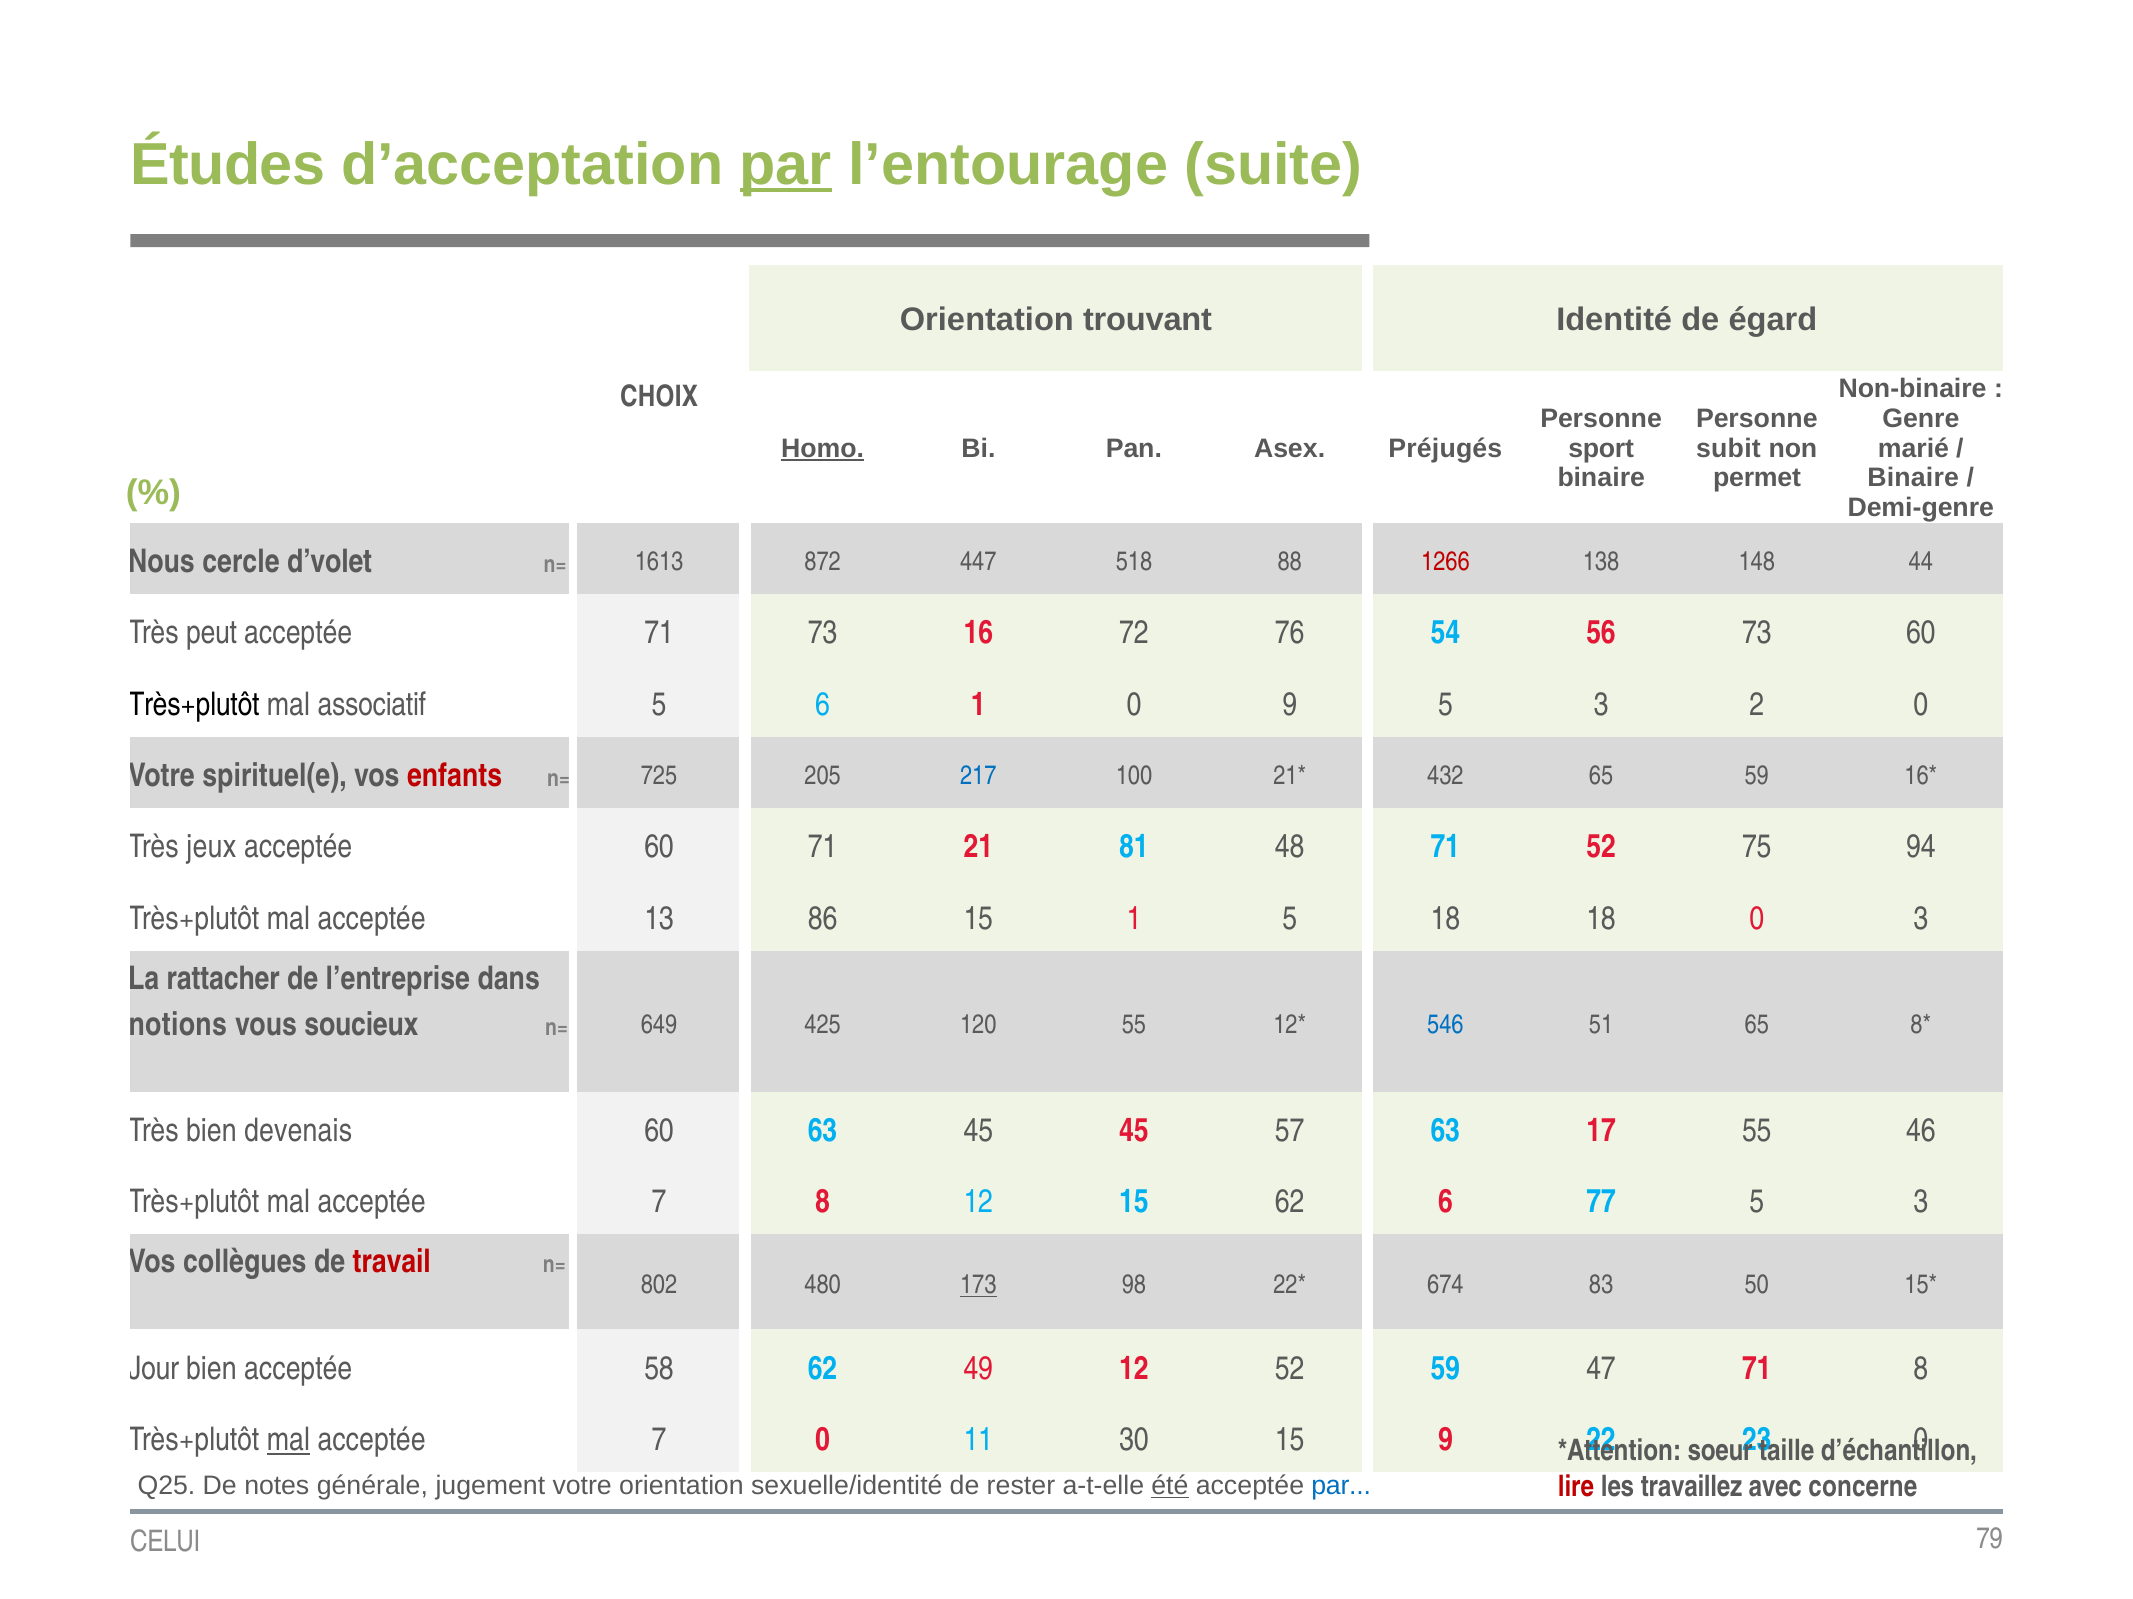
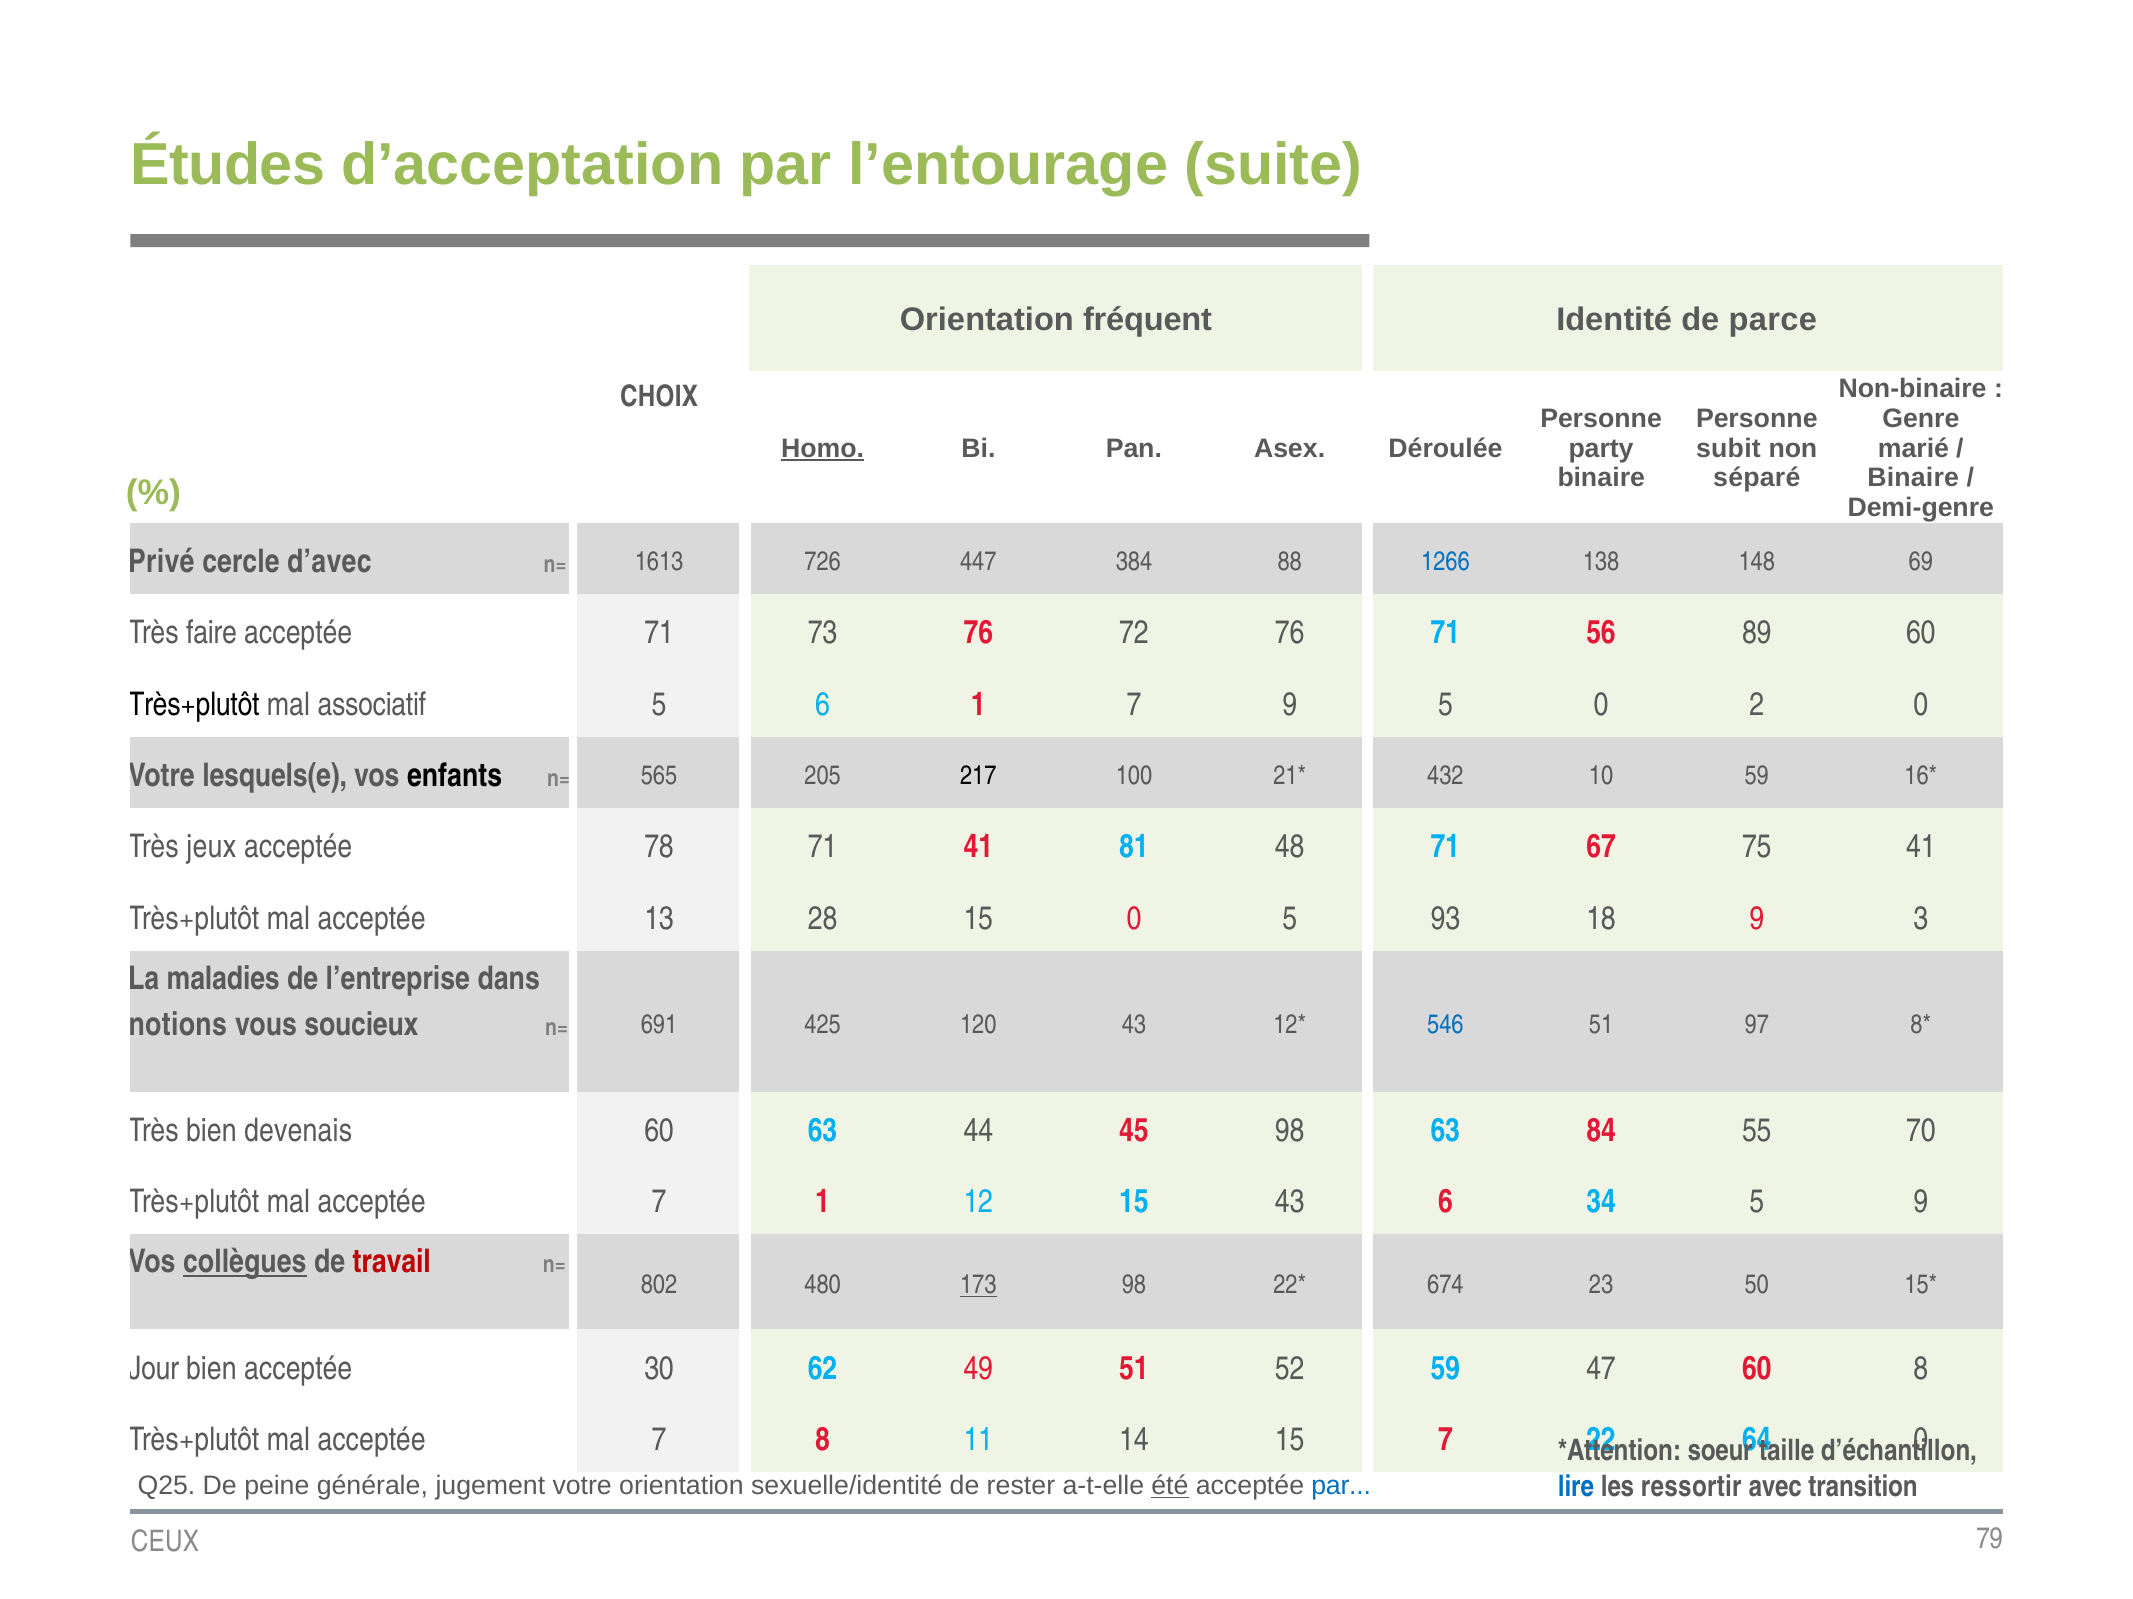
par at (786, 165) underline: present -> none
trouvant: trouvant -> fréquent
égard: égard -> parce
Préjugés: Préjugés -> Déroulée
sport: sport -> party
permet: permet -> séparé
Nous: Nous -> Privé
d’volet: d’volet -> d’avec
872: 872 -> 726
518: 518 -> 384
1266 colour: red -> blue
44: 44 -> 69
peut: peut -> faire
73 16: 16 -> 76
76 54: 54 -> 71
56 73: 73 -> 89
1 0: 0 -> 7
9 5 3: 3 -> 0
spirituel(e: spirituel(e -> lesquels(e
enfants colour: red -> black
725: 725 -> 565
217 colour: blue -> black
432 65: 65 -> 10
acceptée 60: 60 -> 78
71 21: 21 -> 41
71 52: 52 -> 67
75 94: 94 -> 41
86: 86 -> 28
15 1: 1 -> 0
5 18: 18 -> 93
18 0: 0 -> 9
rattacher: rattacher -> maladies
649: 649 -> 691
120 55: 55 -> 43
51 65: 65 -> 97
63 45: 45 -> 44
45 57: 57 -> 98
17: 17 -> 84
46: 46 -> 70
7 8: 8 -> 1
15 62: 62 -> 43
77: 77 -> 34
3 at (1921, 1203): 3 -> 9
collègues underline: none -> present
83: 83 -> 23
58: 58 -> 30
49 12: 12 -> 51
47 71: 71 -> 60
mal at (288, 1440) underline: present -> none
7 0: 0 -> 8
30: 30 -> 14
15 9: 9 -> 7
23: 23 -> 64
notes: notes -> peine
lire colour: red -> blue
travaillez: travaillez -> ressortir
concerne: concerne -> transition
CELUI: CELUI -> CEUX
